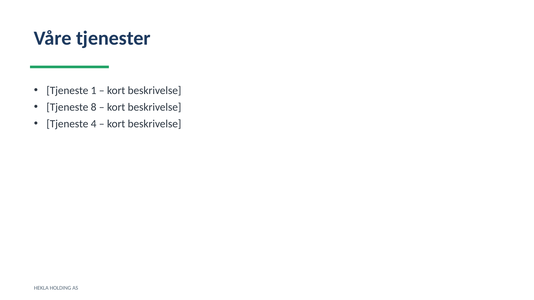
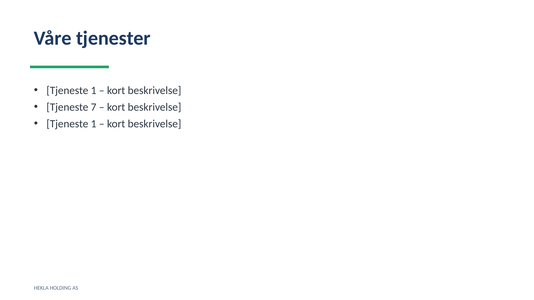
8: 8 -> 7
4 at (94, 124): 4 -> 1
